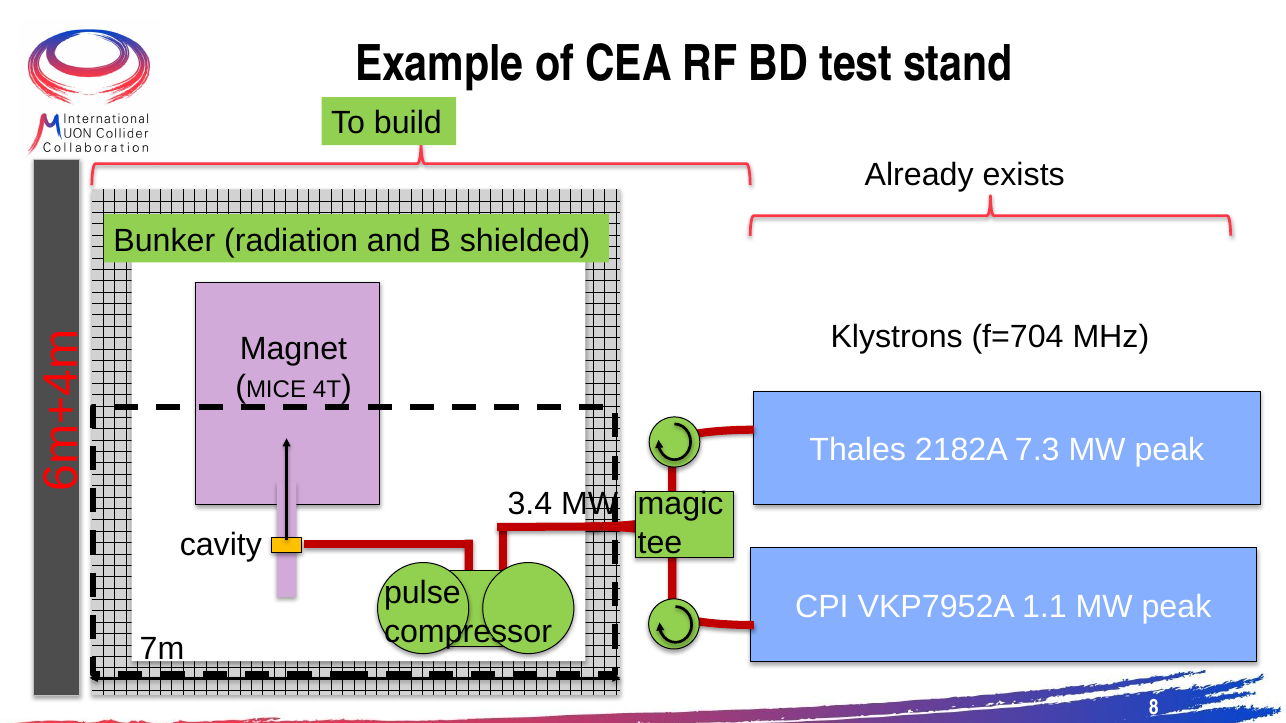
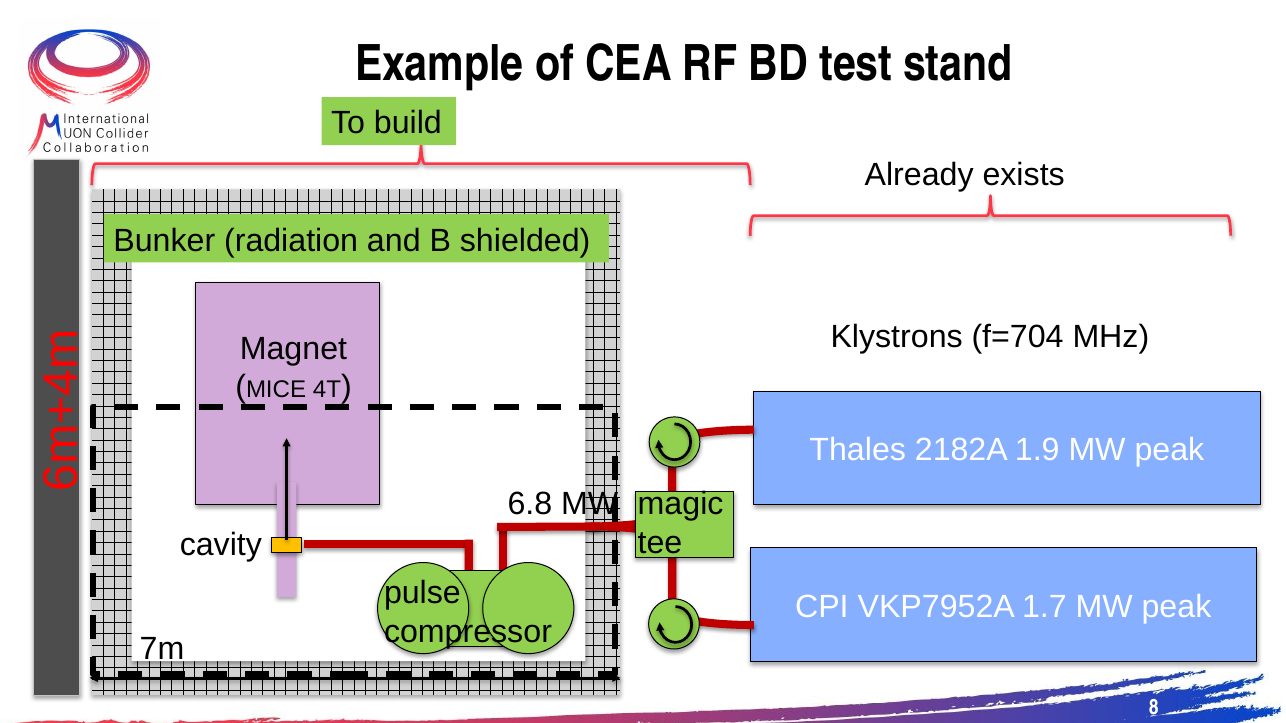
7.3: 7.3 -> 1.9
3.4: 3.4 -> 6.8
1.1: 1.1 -> 1.7
